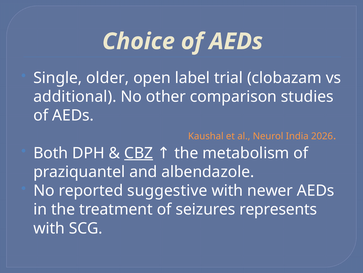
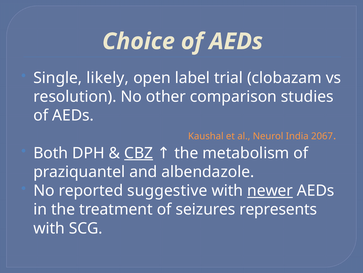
older: older -> likely
additional: additional -> resolution
2026: 2026 -> 2067
newer underline: none -> present
